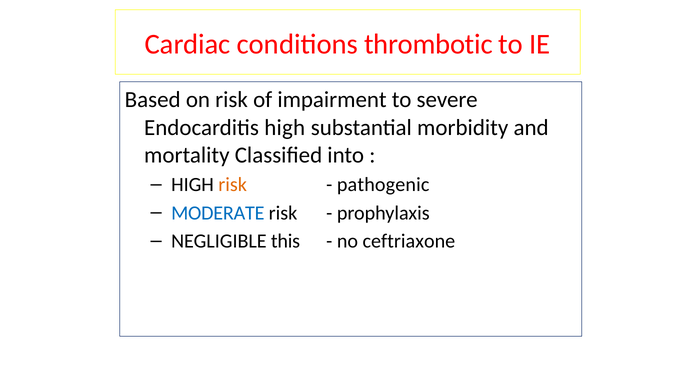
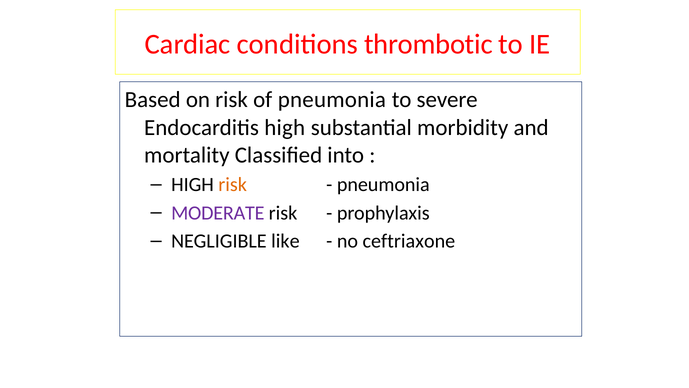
of impairment: impairment -> pneumonia
pathogenic at (383, 185): pathogenic -> pneumonia
MODERATE colour: blue -> purple
this: this -> like
